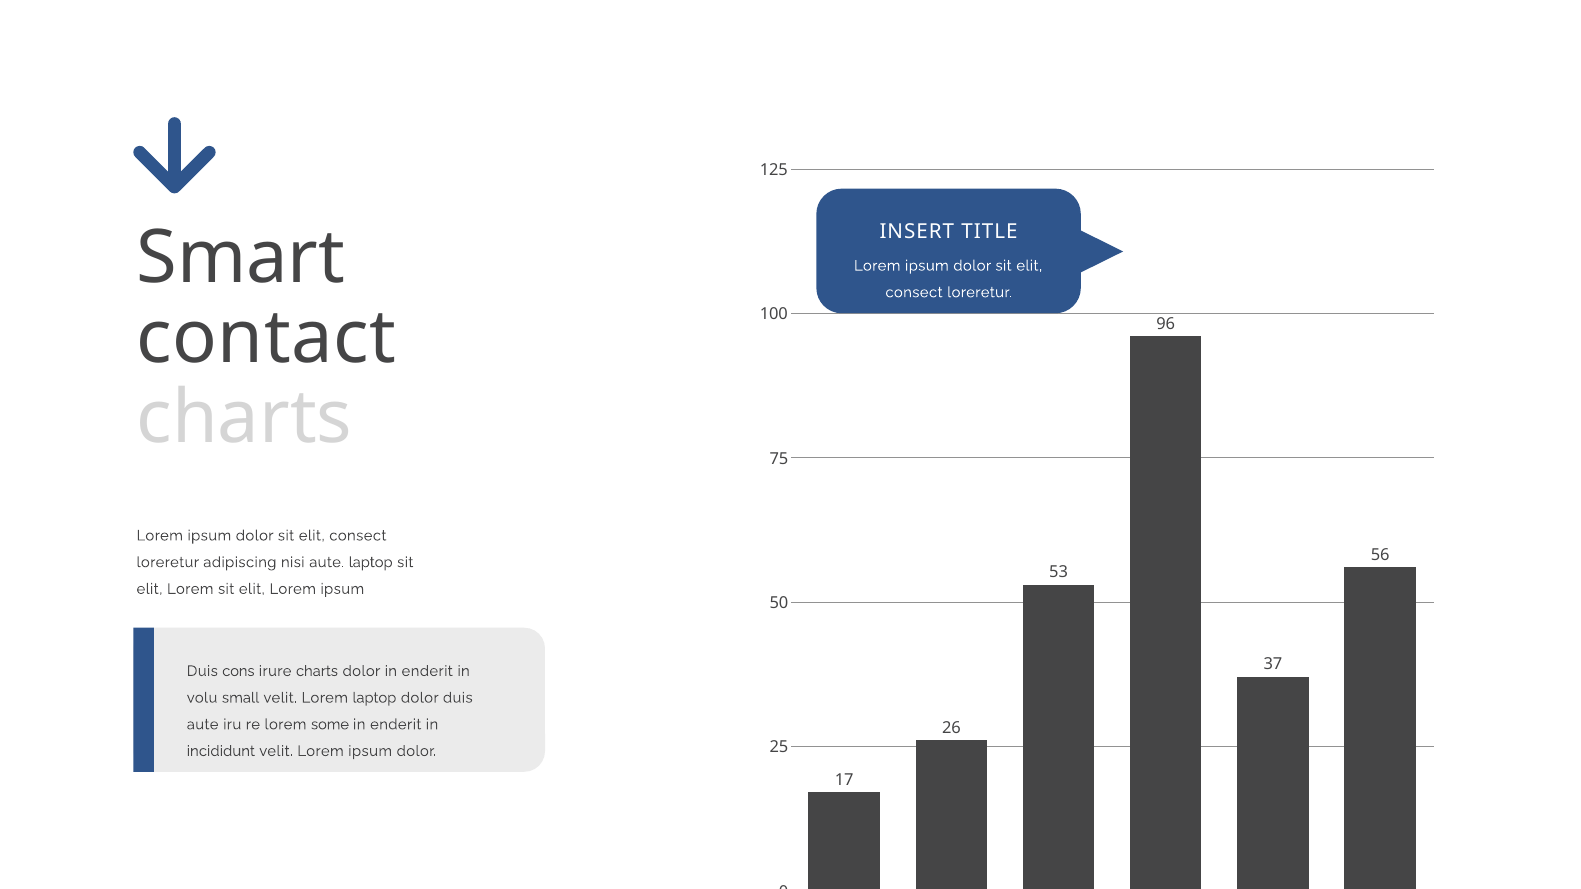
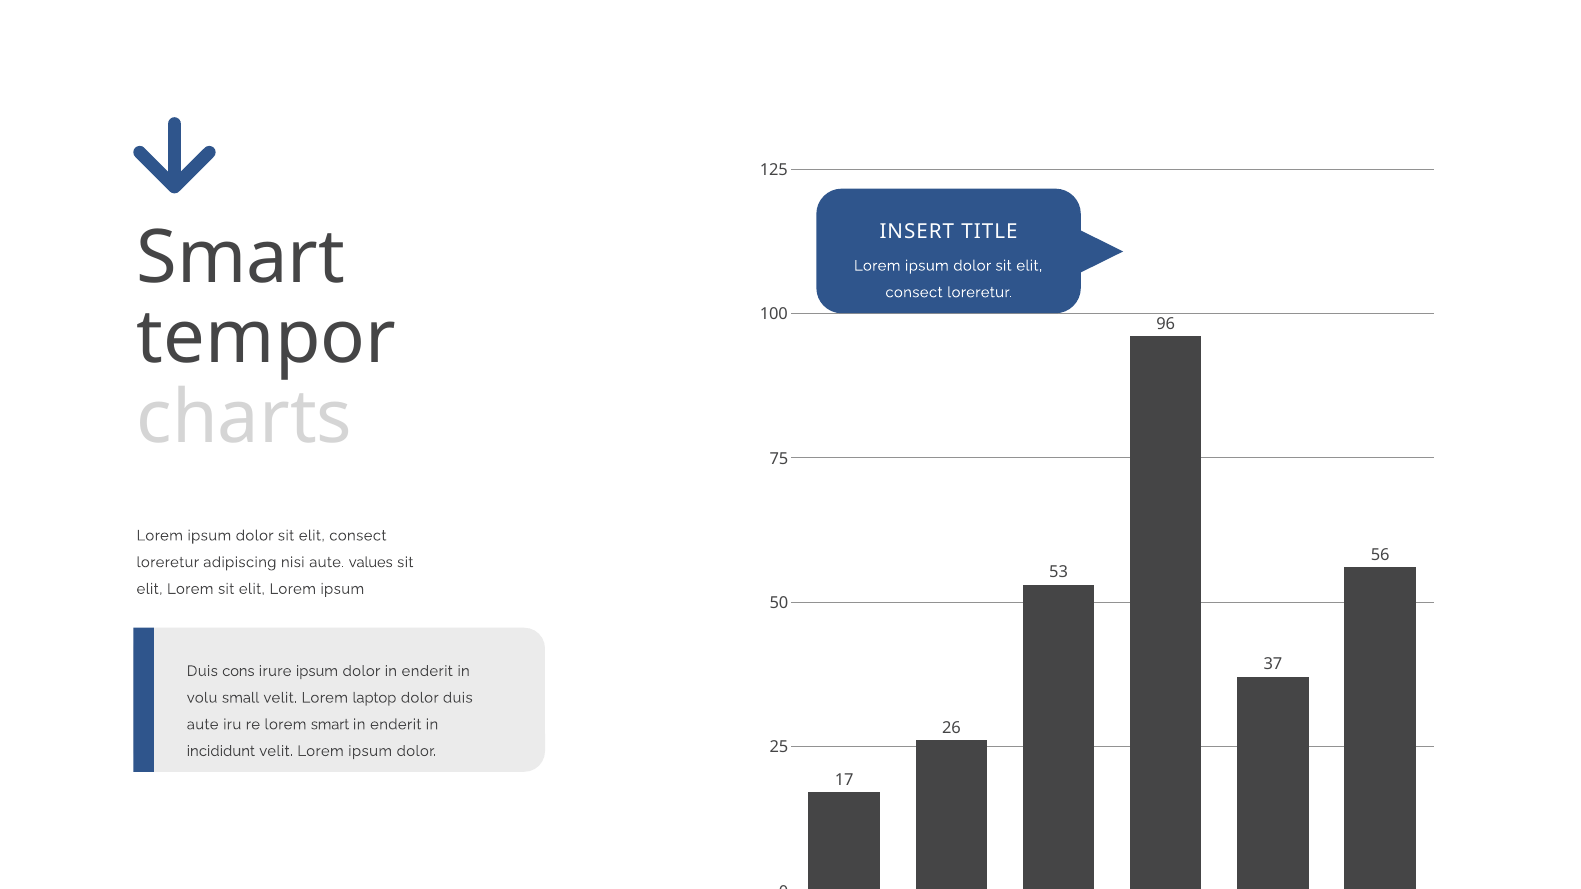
contact: contact -> tempor
aute laptop: laptop -> values
irure charts: charts -> ipsum
lorem some: some -> smart
